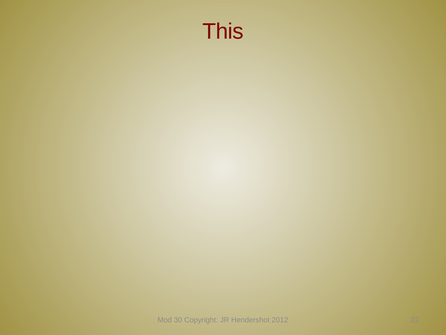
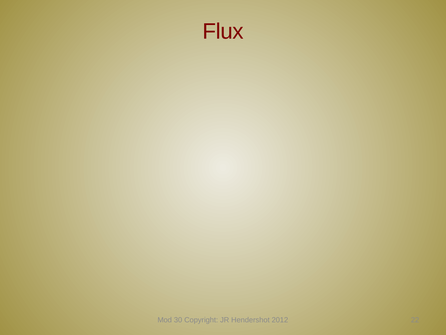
This: This -> Flux
